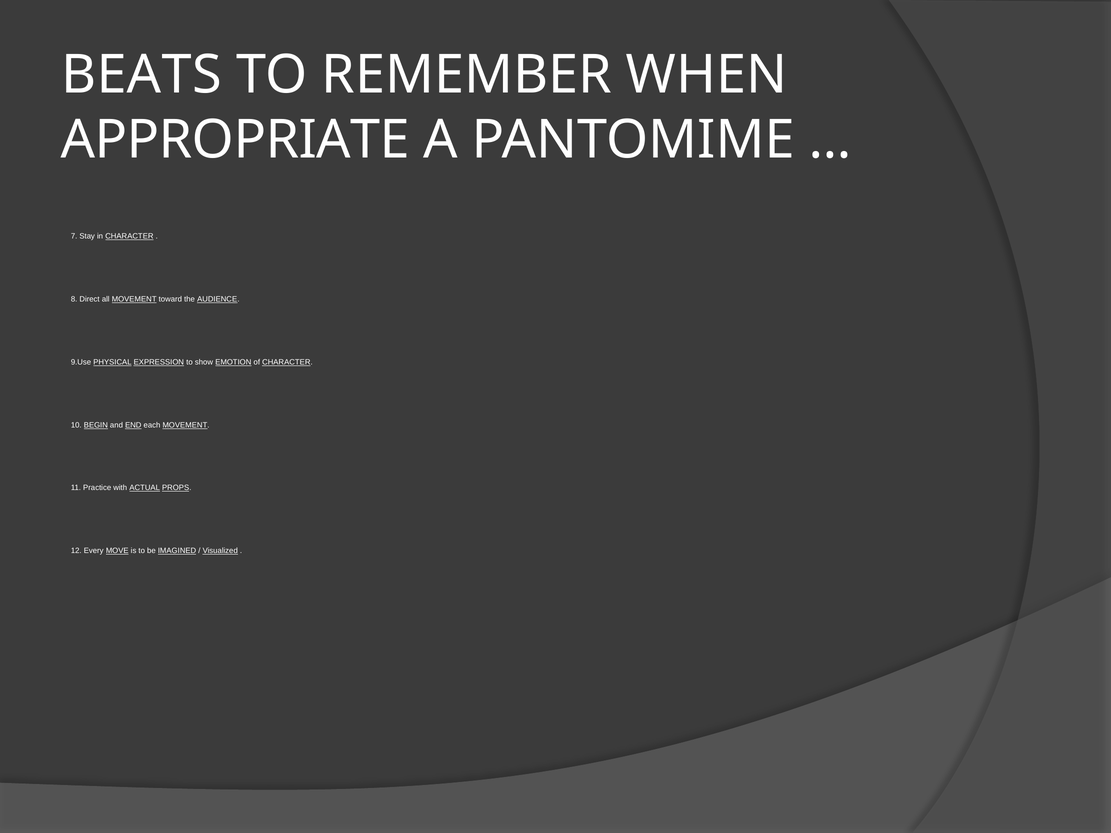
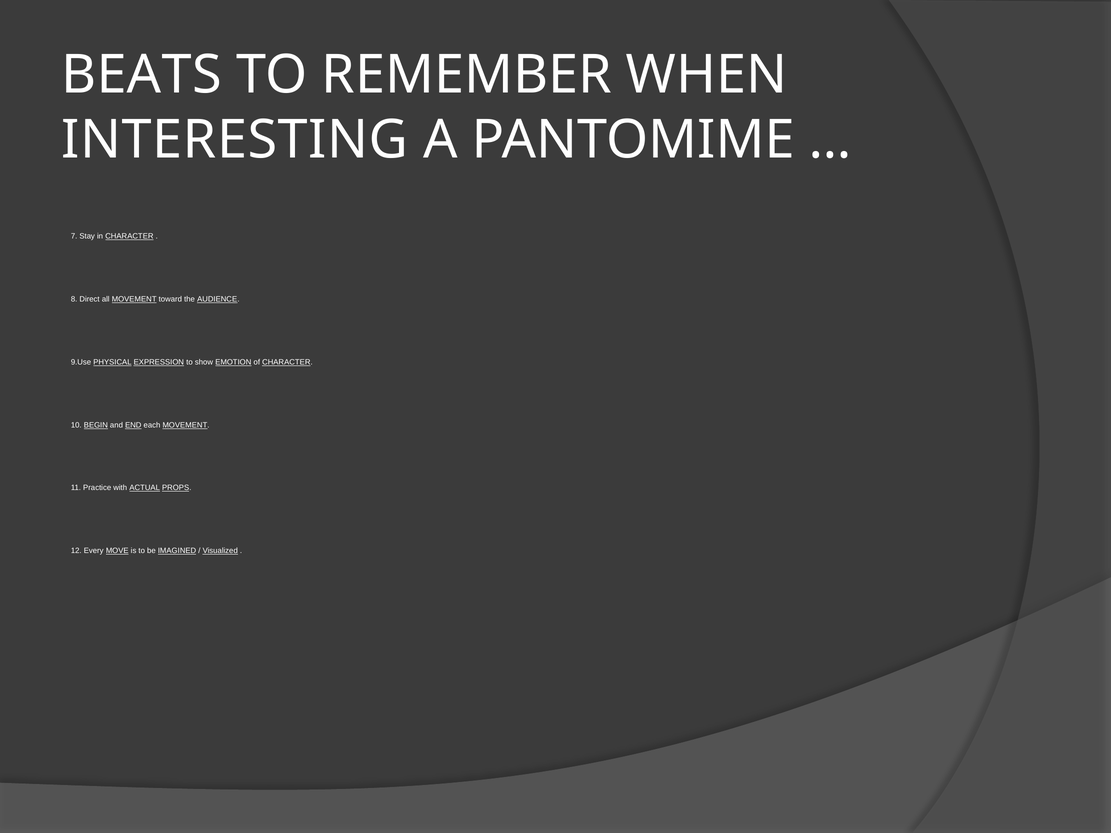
APPROPRIATE: APPROPRIATE -> INTERESTING
